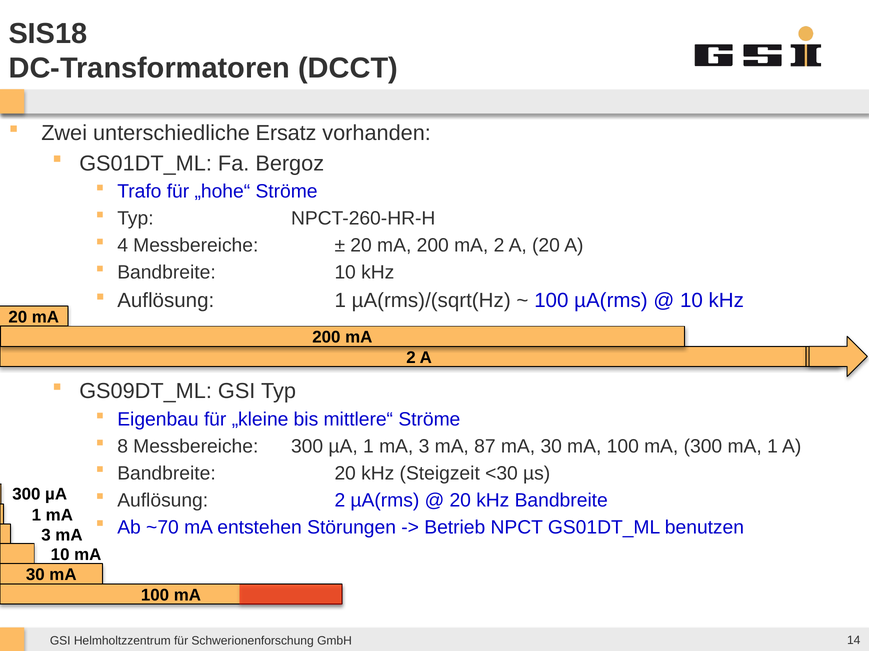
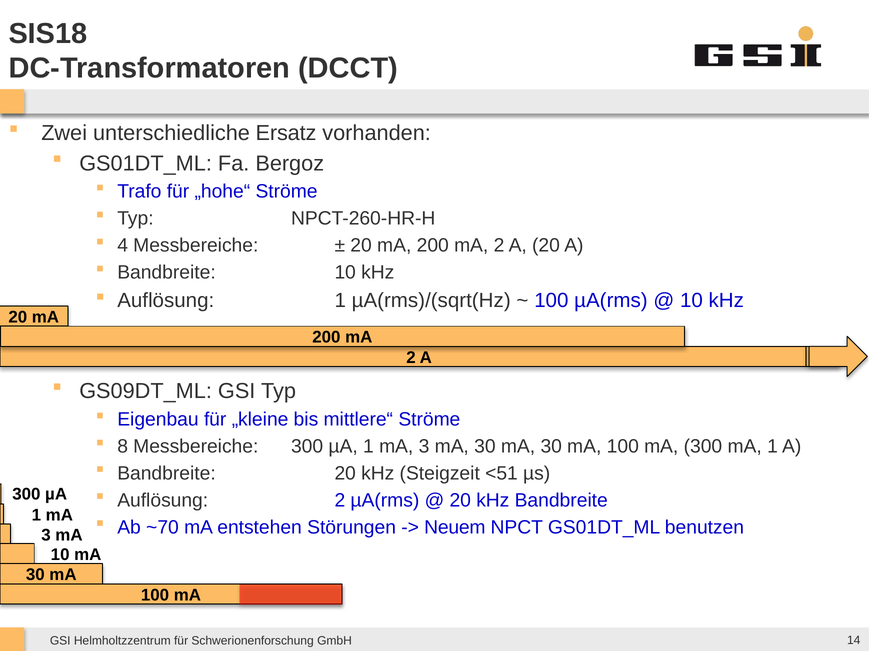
3 mA 87: 87 -> 30
<30: <30 -> <51
Betrieb: Betrieb -> Neuem
